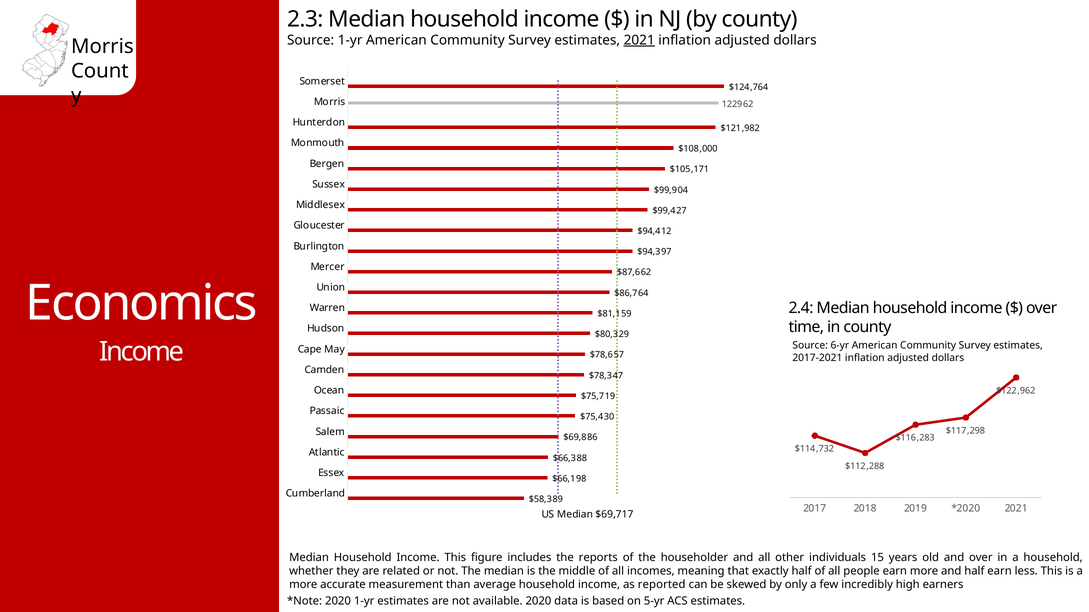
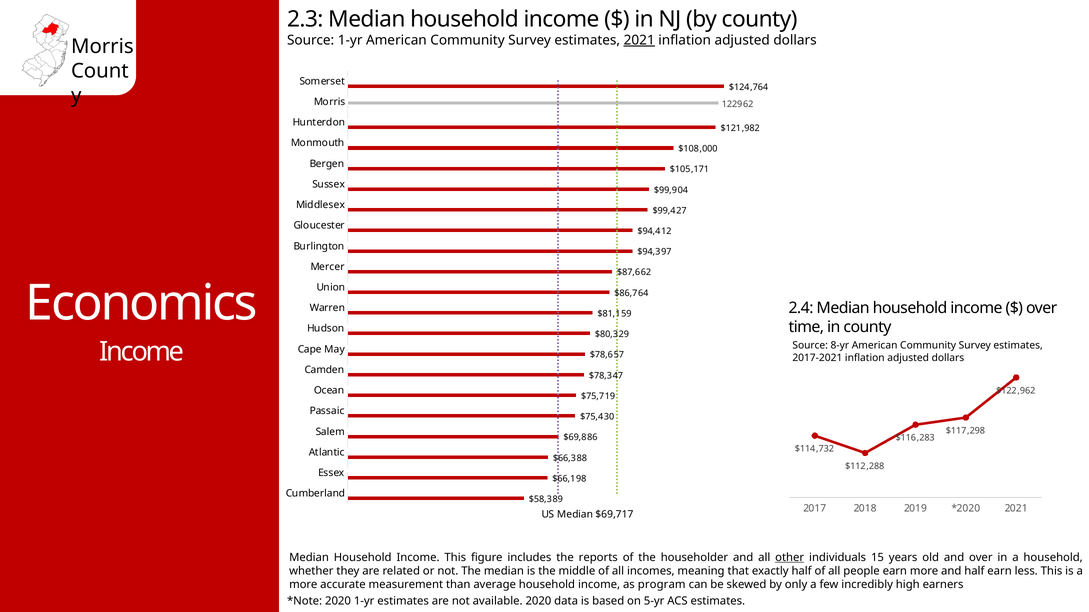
6-yr: 6-yr -> 8-yr
other underline: none -> present
reported: reported -> program
